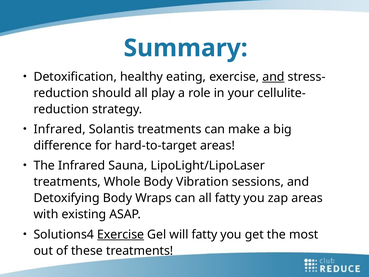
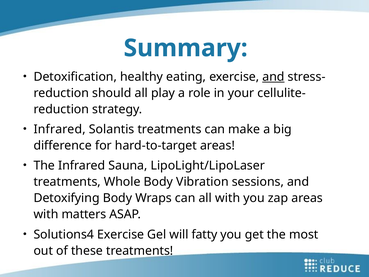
all fatty: fatty -> with
existing: existing -> matters
Exercise at (121, 234) underline: present -> none
